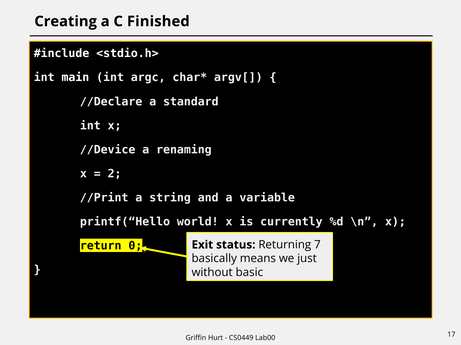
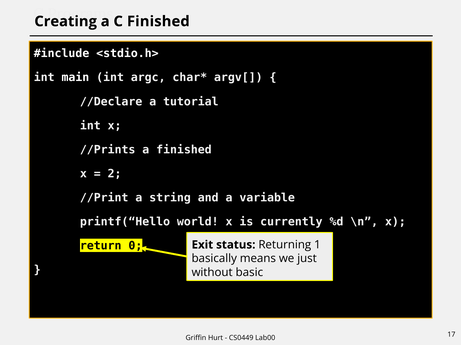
standard: standard -> tutorial
//Device: //Device -> //Prints
a renaming: renaming -> finished
7: 7 -> 1
